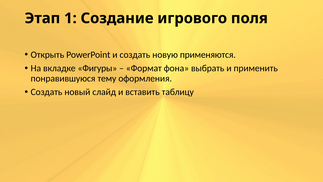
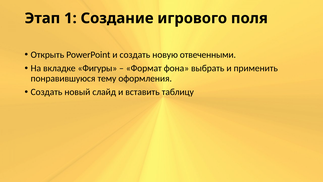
применяются: применяются -> отвеченными
